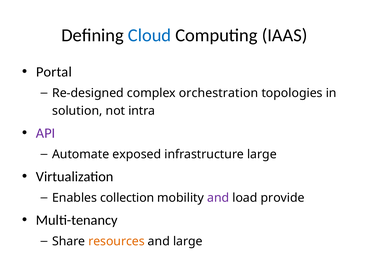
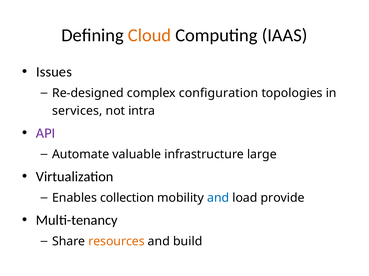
Cloud colour: blue -> orange
Portal: Portal -> Issues
orchestration: orchestration -> configuration
solution: solution -> services
exposed: exposed -> valuable
and at (218, 198) colour: purple -> blue
and large: large -> build
